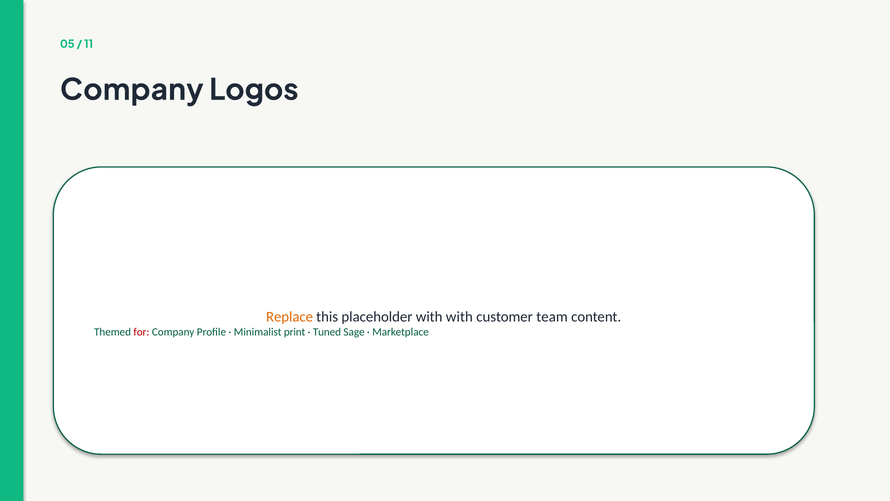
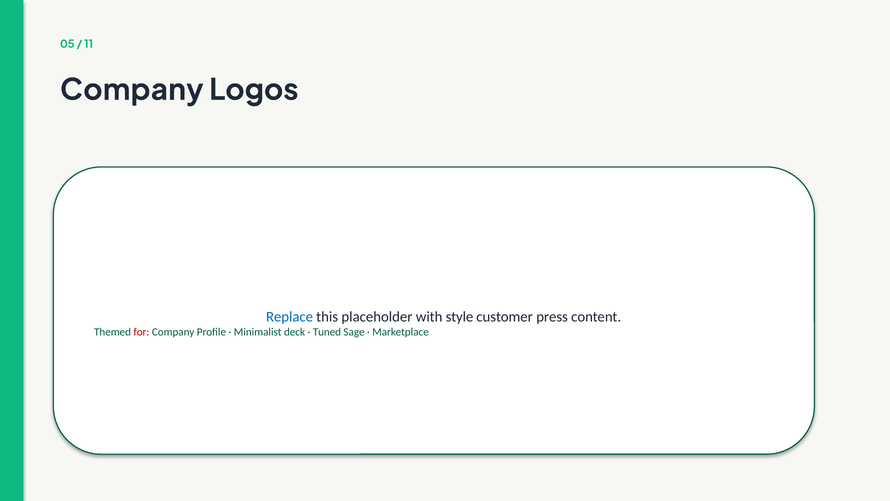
Replace colour: orange -> blue
with with: with -> style
team: team -> press
print: print -> deck
